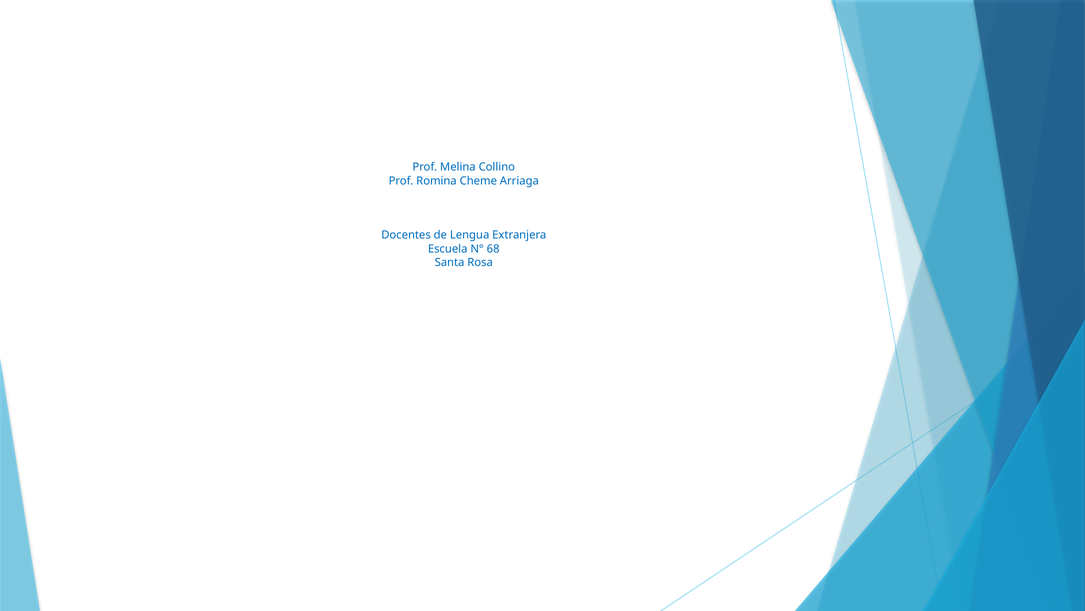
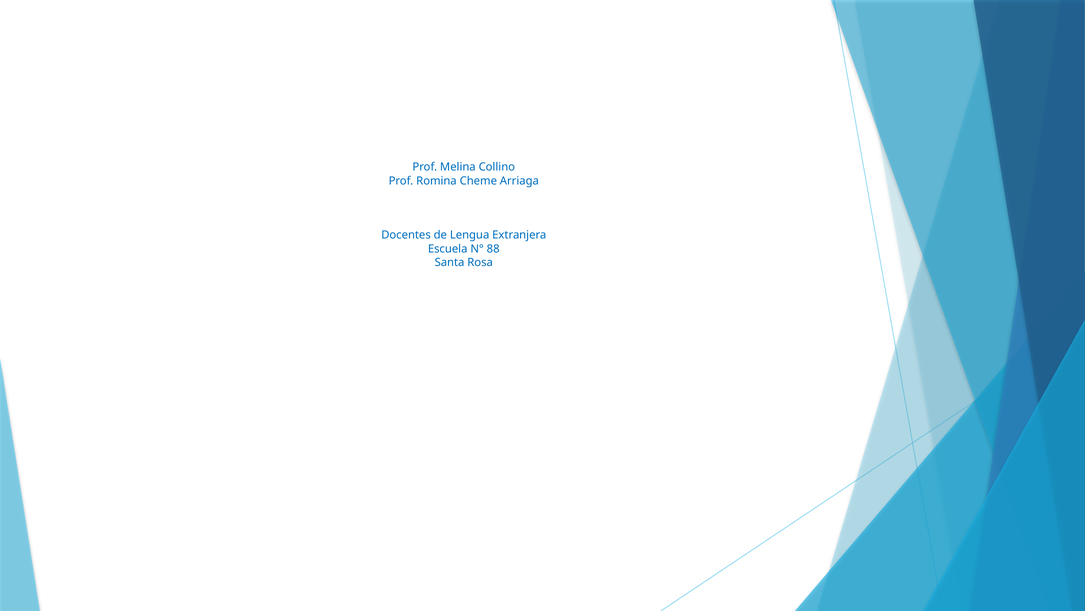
68: 68 -> 88
